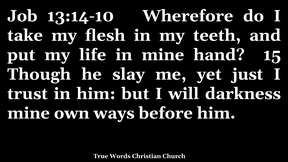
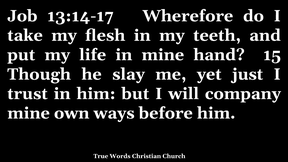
13:14-10: 13:14-10 -> 13:14-17
darkness: darkness -> company
